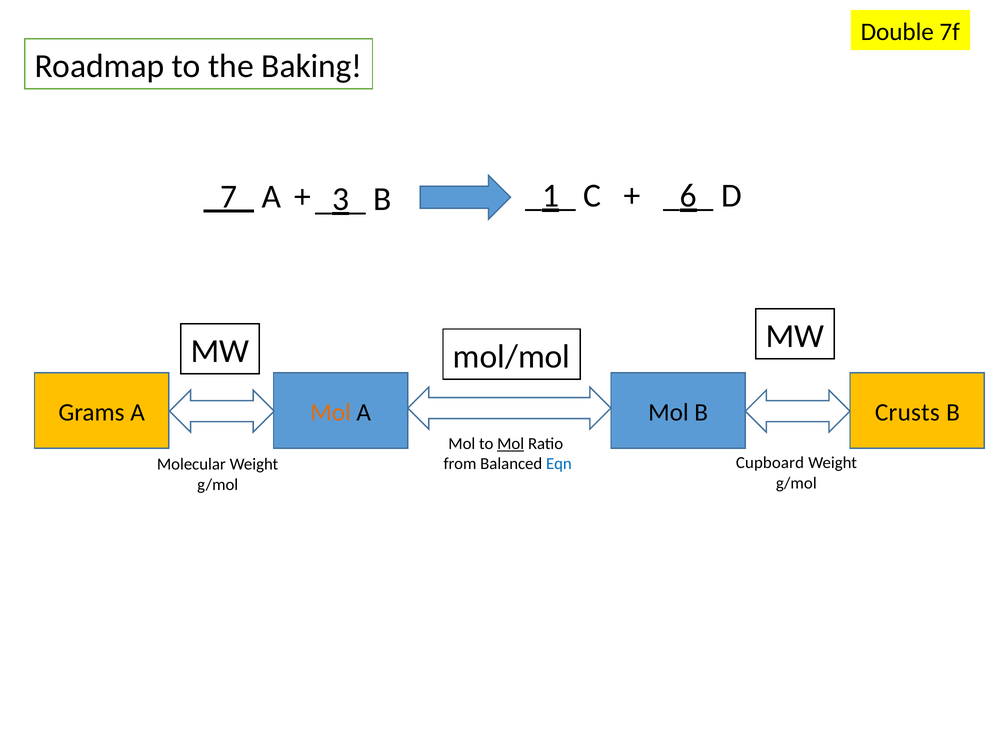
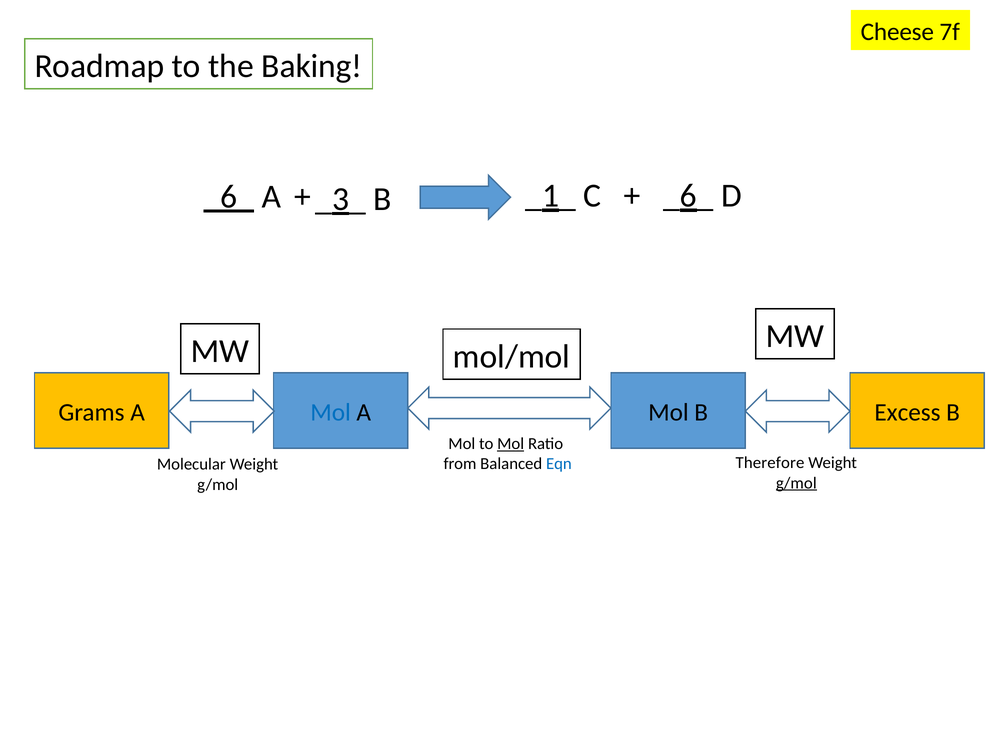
Double: Double -> Cheese
_7_ at (229, 196): _7_ -> _6_
Mol at (331, 412) colour: orange -> blue
Crusts: Crusts -> Excess
Cupboard: Cupboard -> Therefore
g/mol at (796, 483) underline: none -> present
